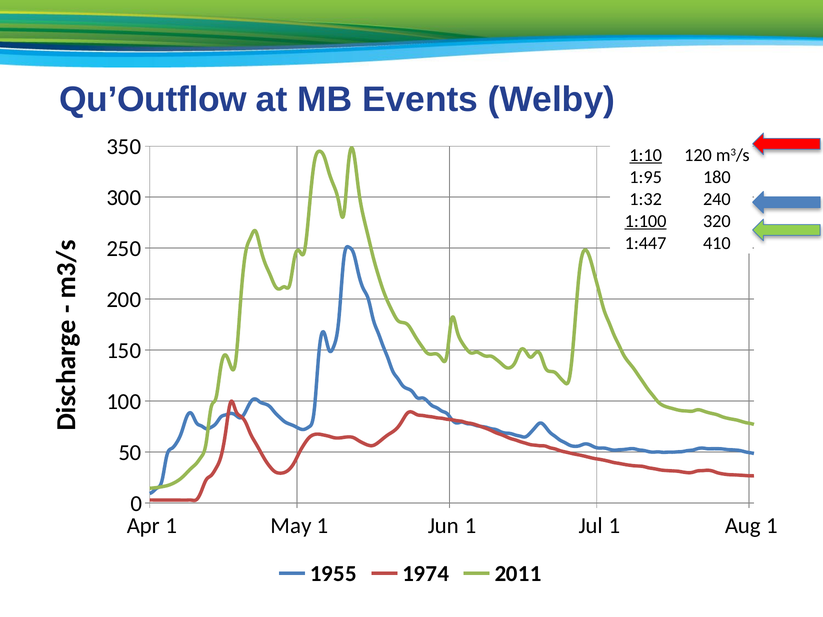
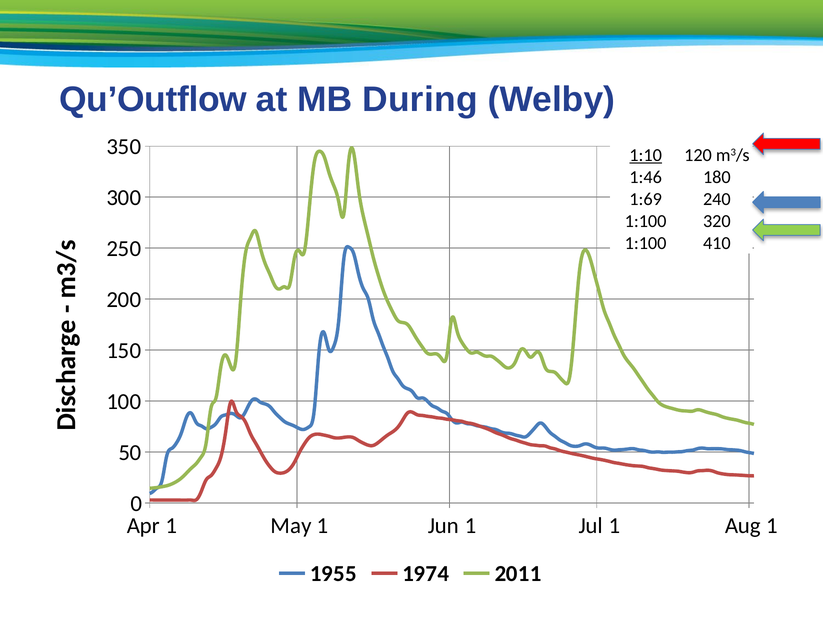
Events: Events -> During
1:95: 1:95 -> 1:46
1:32: 1:32 -> 1:69
1:100 at (646, 221) underline: present -> none
1:447 at (646, 243): 1:447 -> 1:100
